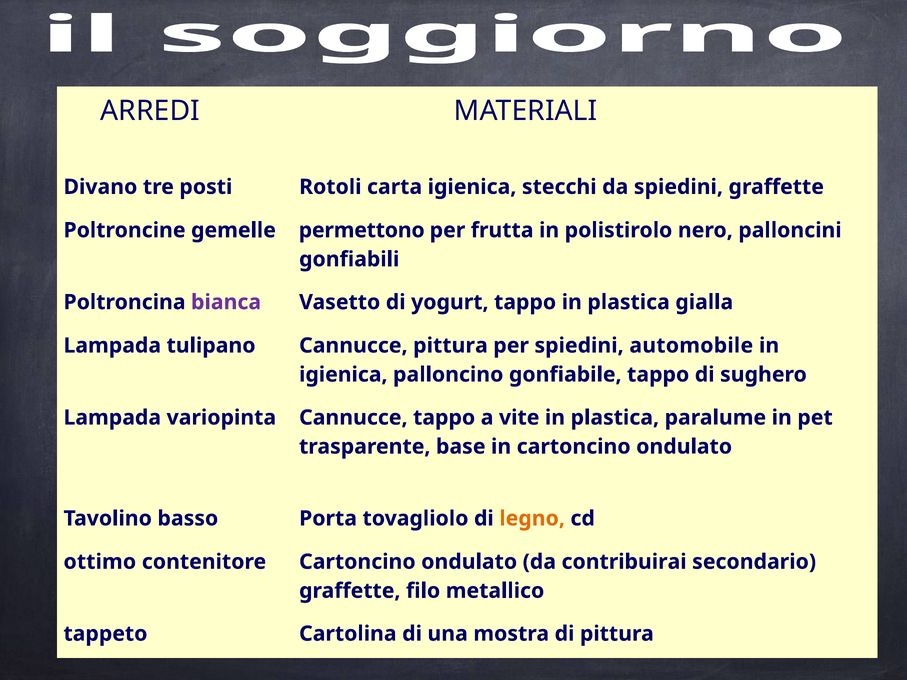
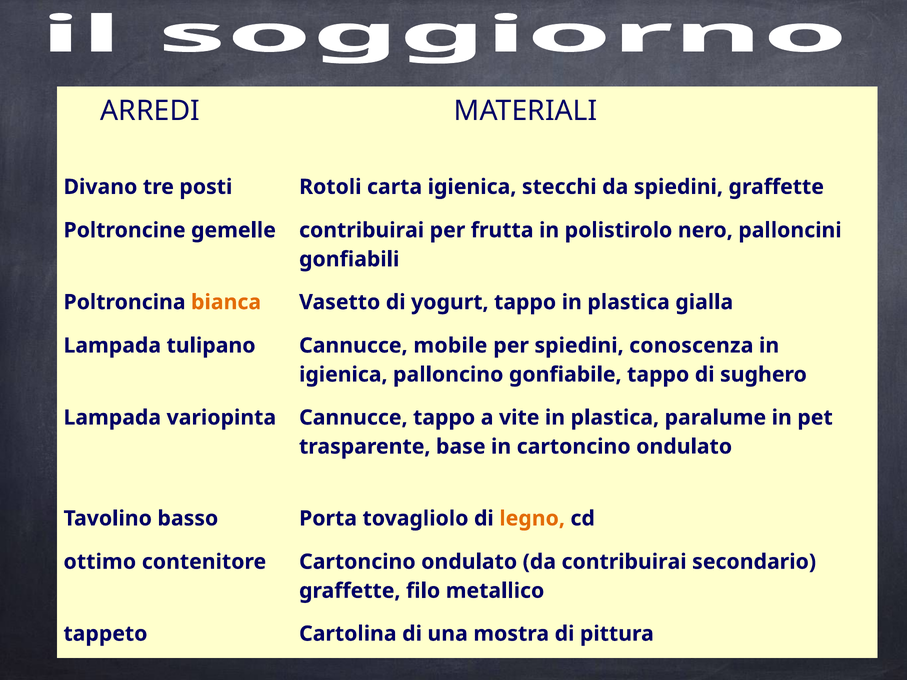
gemelle permettono: permettono -> contribuirai
bianca colour: purple -> orange
Cannucce pittura: pittura -> mobile
automobile: automobile -> conoscenza
